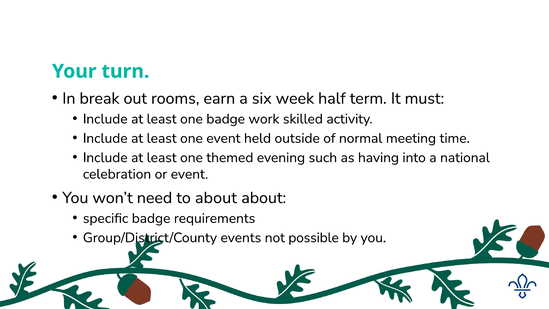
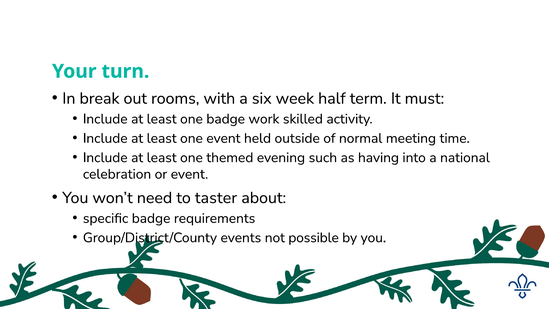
earn: earn -> with
to about: about -> taster
